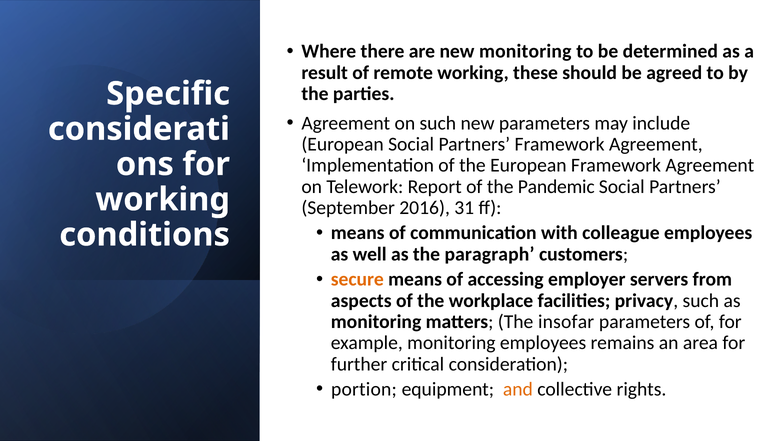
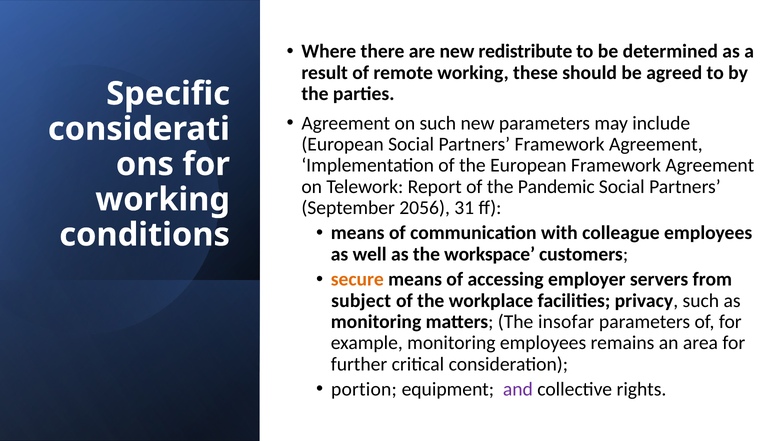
new monitoring: monitoring -> redistribute
2016: 2016 -> 2056
paragraph: paragraph -> workspace
aspects: aspects -> subject
and colour: orange -> purple
